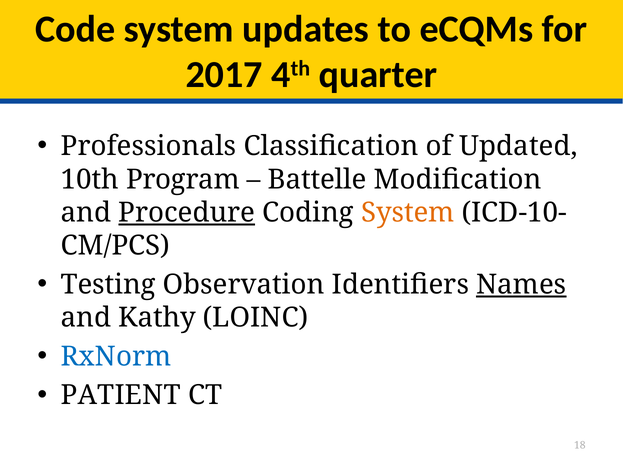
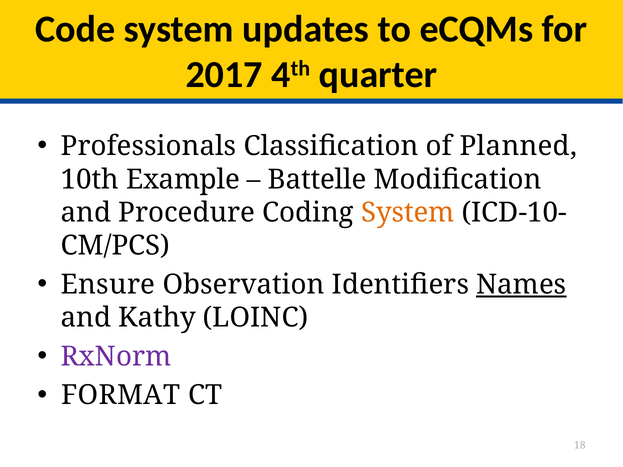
Updated: Updated -> Planned
Program: Program -> Example
Procedure underline: present -> none
Testing: Testing -> Ensure
RxNorm colour: blue -> purple
PATIENT: PATIENT -> FORMAT
